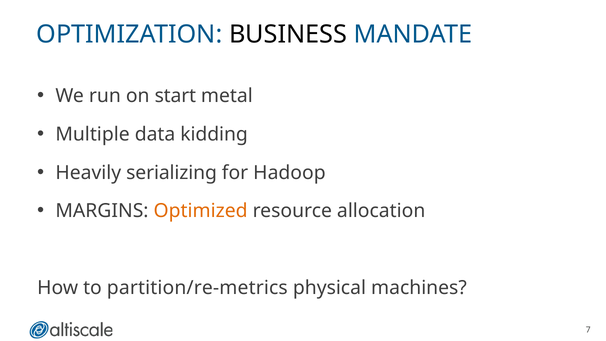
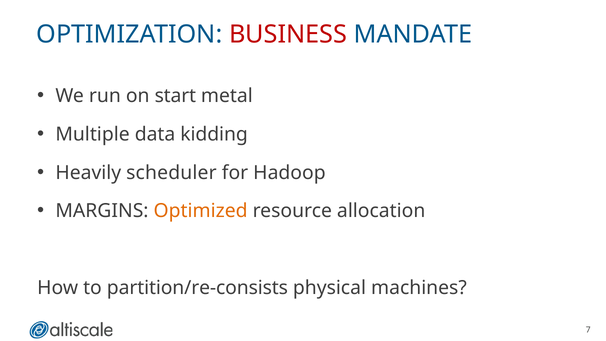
BUSINESS colour: black -> red
serializing: serializing -> scheduler
partition/re-metrics: partition/re-metrics -> partition/re-consists
